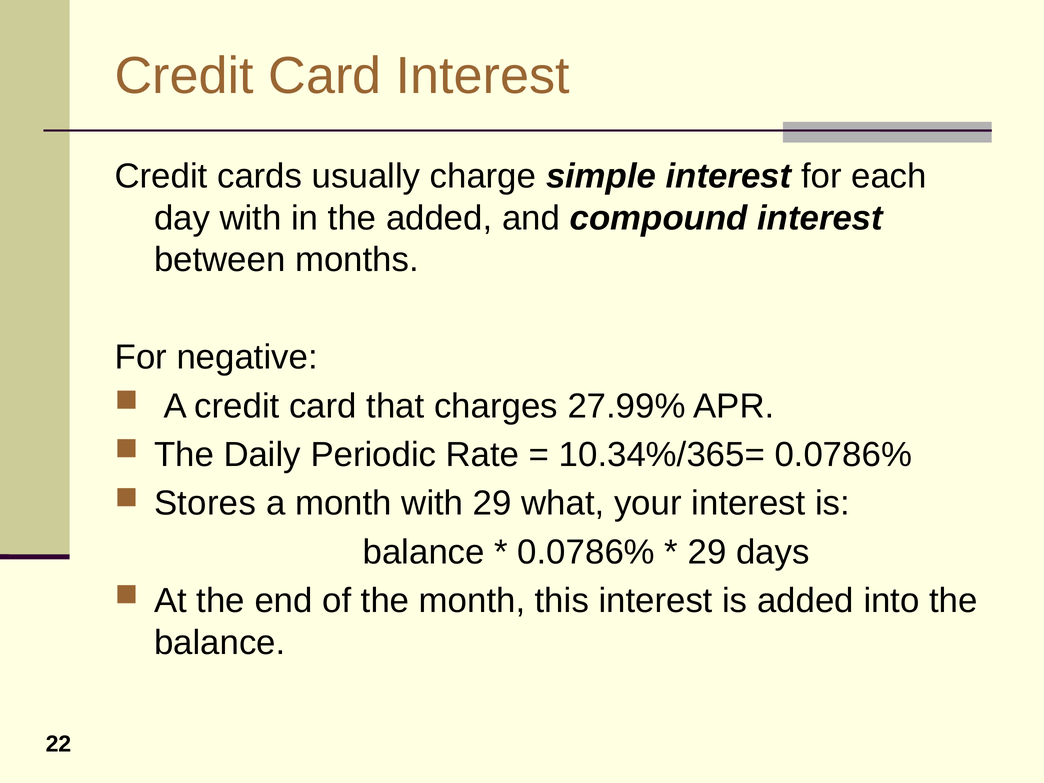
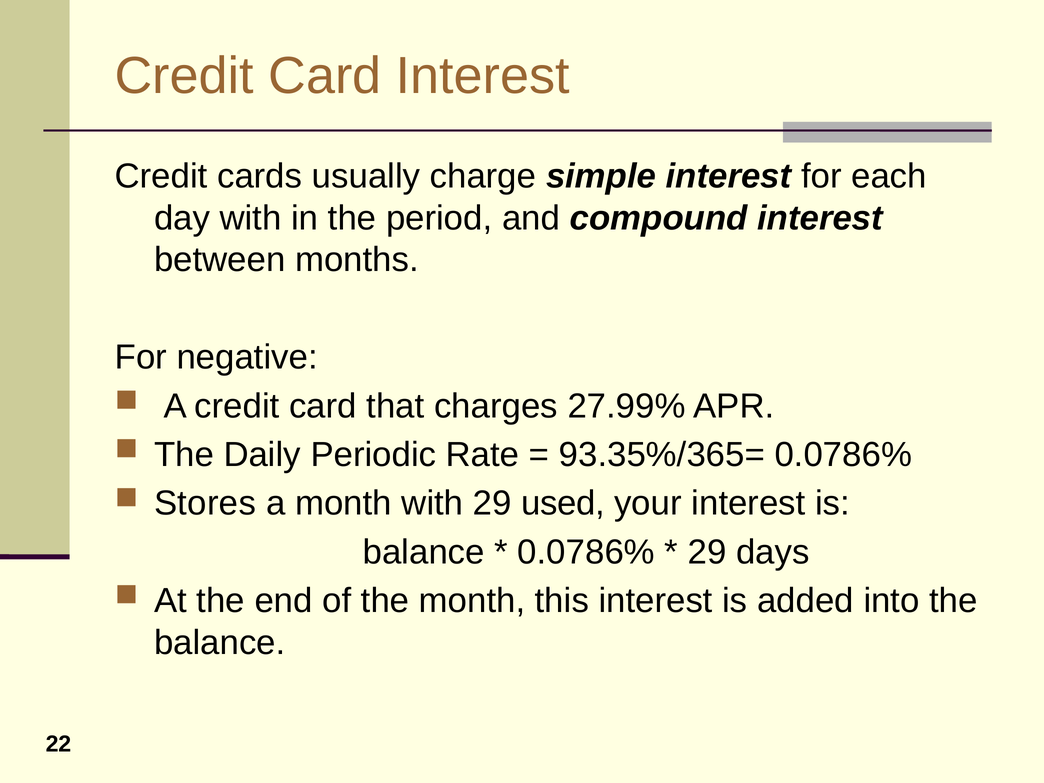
the added: added -> period
10.34%/365=: 10.34%/365= -> 93.35%/365=
what: what -> used
